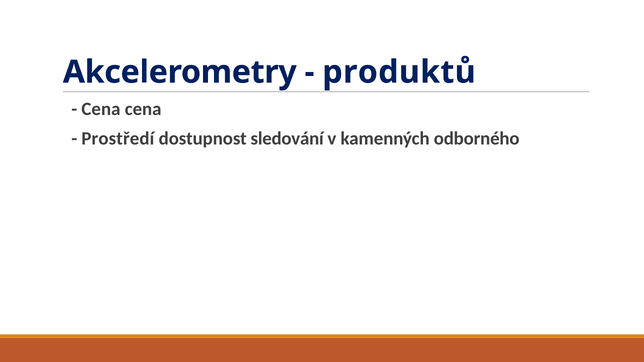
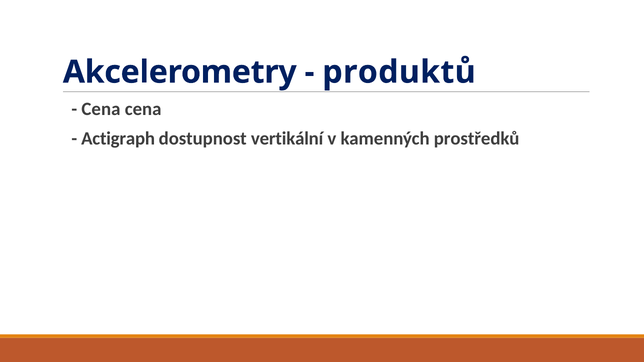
Prostředí: Prostředí -> Actigraph
sledování: sledování -> vertikální
odborného: odborného -> prostředků
